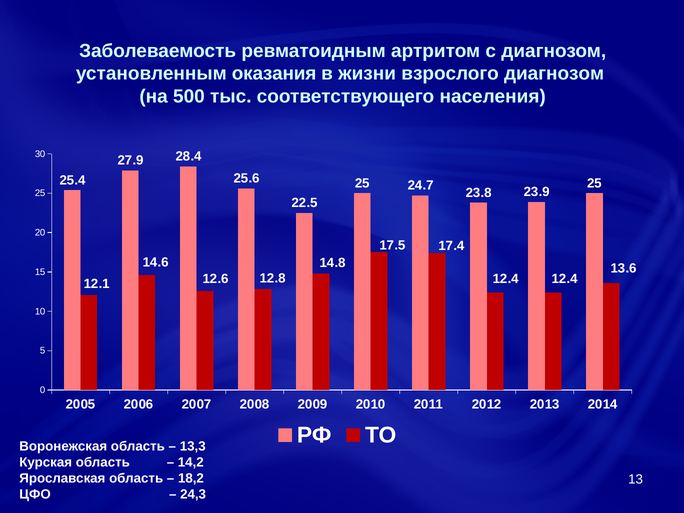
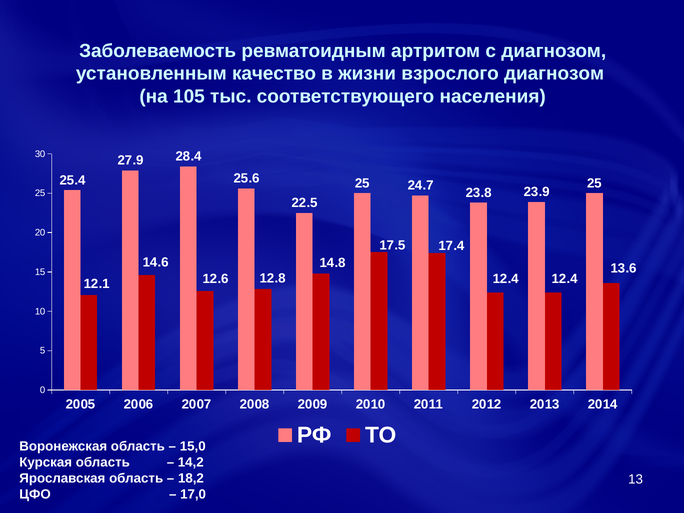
оказания: оказания -> качество
500: 500 -> 105
13,3: 13,3 -> 15,0
24,3: 24,3 -> 17,0
